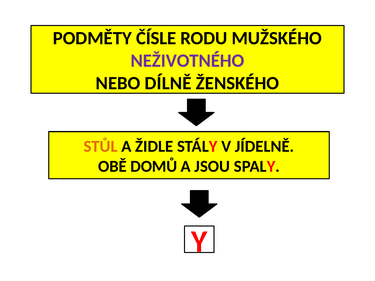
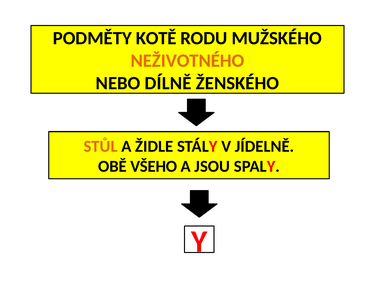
ČÍSLE: ČÍSLE -> KOTĚ
NEŽIVOTNÉHO colour: purple -> orange
DOMŮ: DOMŮ -> VŠEHO
